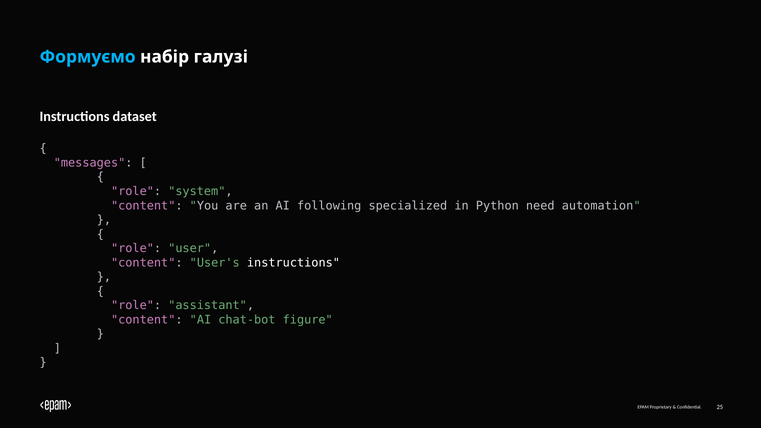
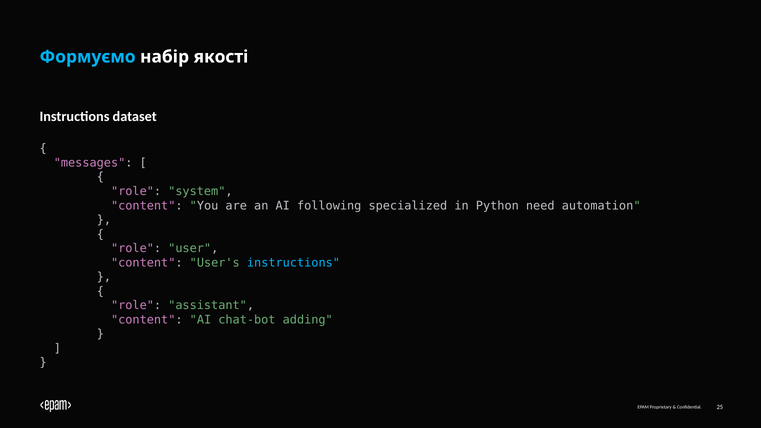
галузі: галузі -> якості
instructions at (293, 263) colour: white -> light blue
figure: figure -> adding
